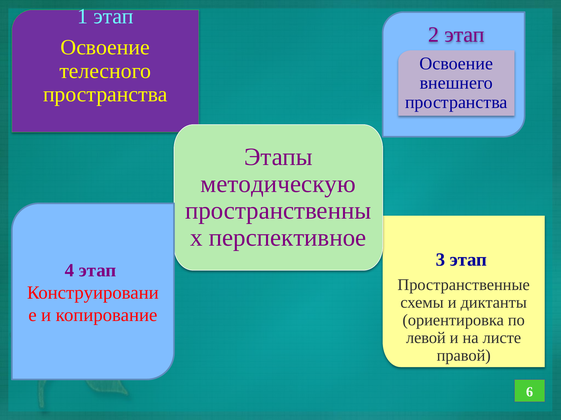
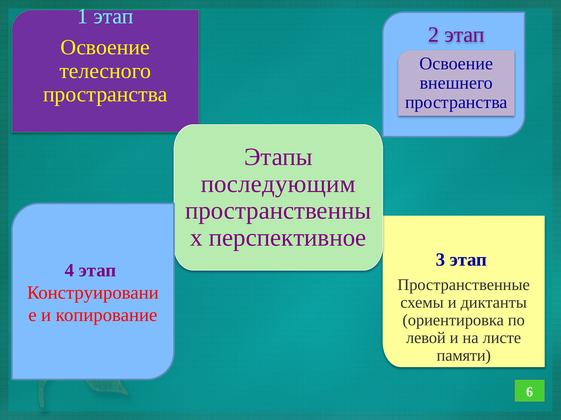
методическую: методическую -> последующим
правой: правой -> памяти
